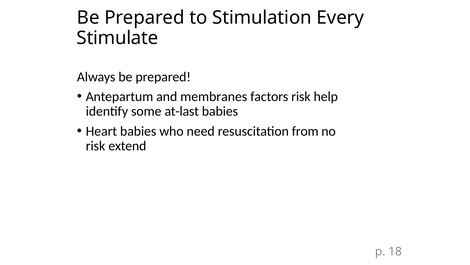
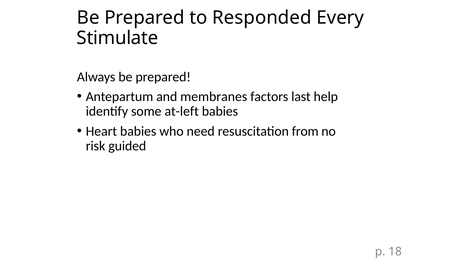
Stimulation: Stimulation -> Responded
factors risk: risk -> last
at-last: at-last -> at-left
extend: extend -> guided
